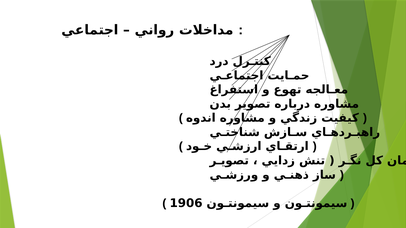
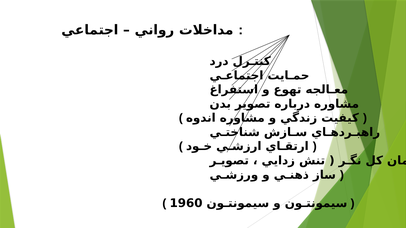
1906: 1906 -> 1960
